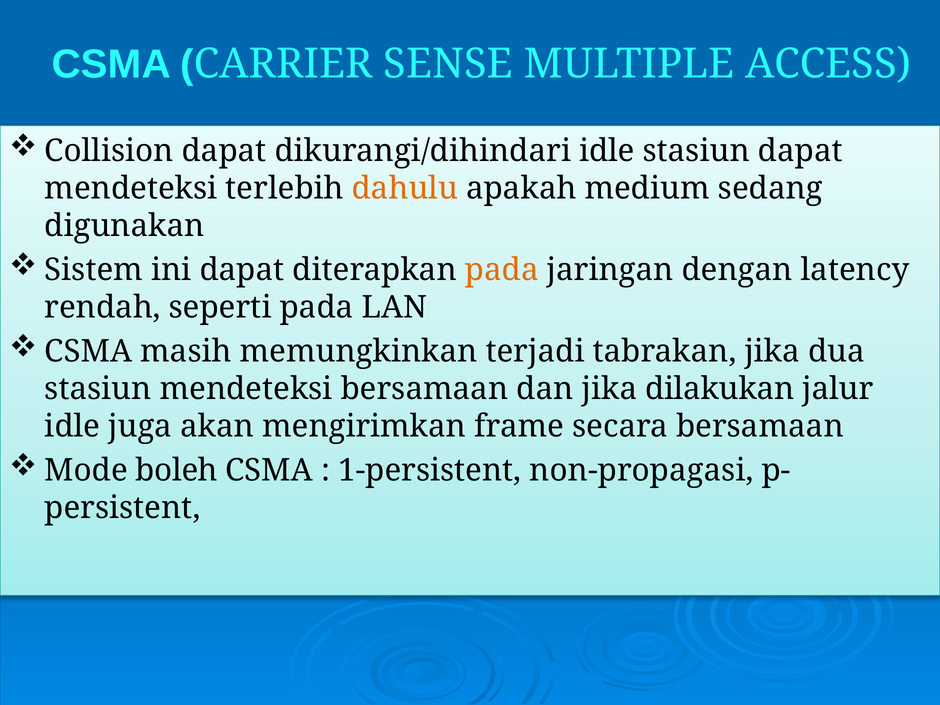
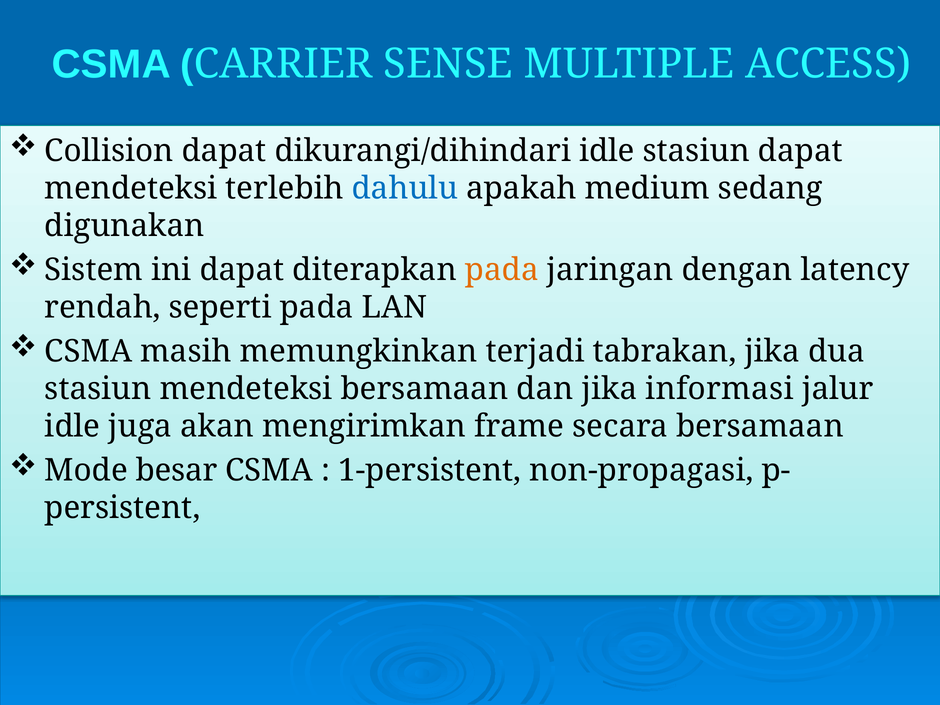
dahulu colour: orange -> blue
dilakukan: dilakukan -> informasi
boleh: boleh -> besar
